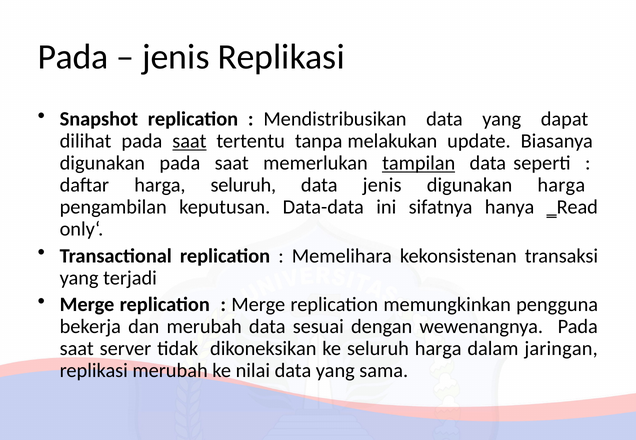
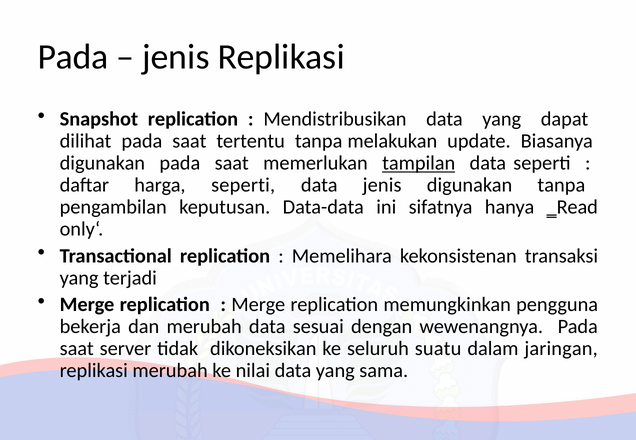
saat at (189, 141) underline: present -> none
harga seluruh: seluruh -> seperti
digunakan harga: harga -> tanpa
seluruh harga: harga -> suatu
